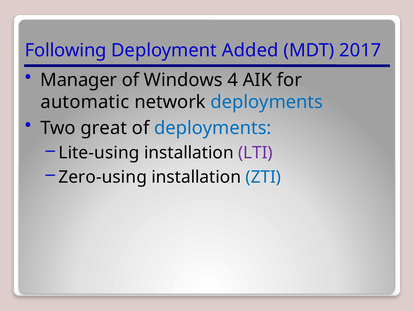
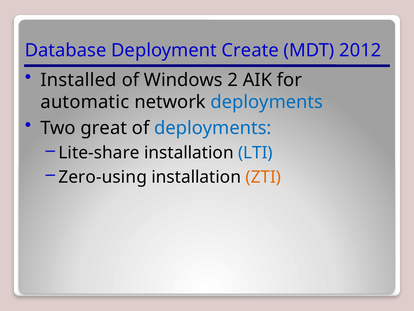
Following: Following -> Database
Added: Added -> Create
2017: 2017 -> 2012
Manager: Manager -> Installed
4: 4 -> 2
Lite-using: Lite-using -> Lite-share
LTI colour: purple -> blue
ZTI colour: blue -> orange
